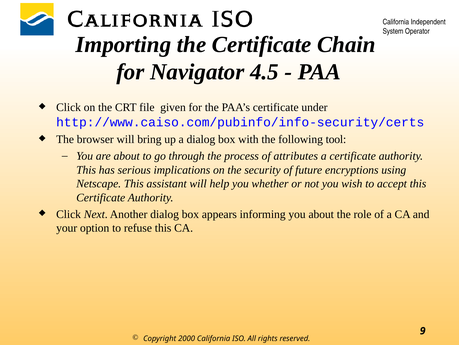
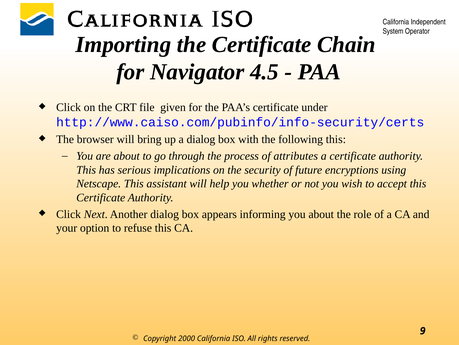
following tool: tool -> this
